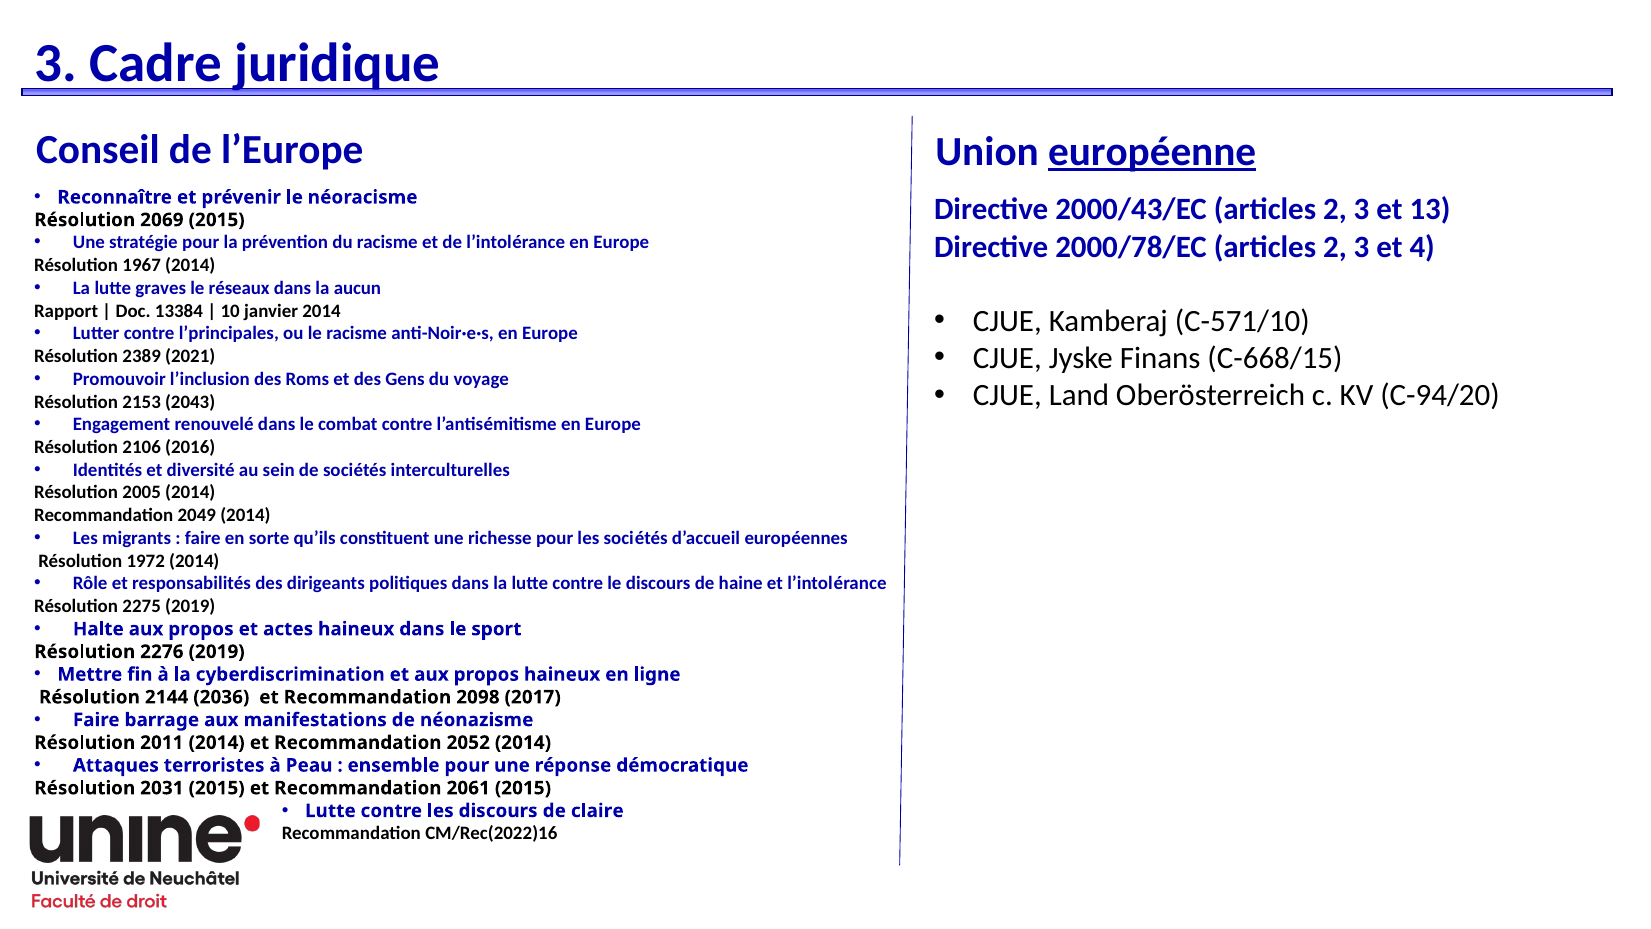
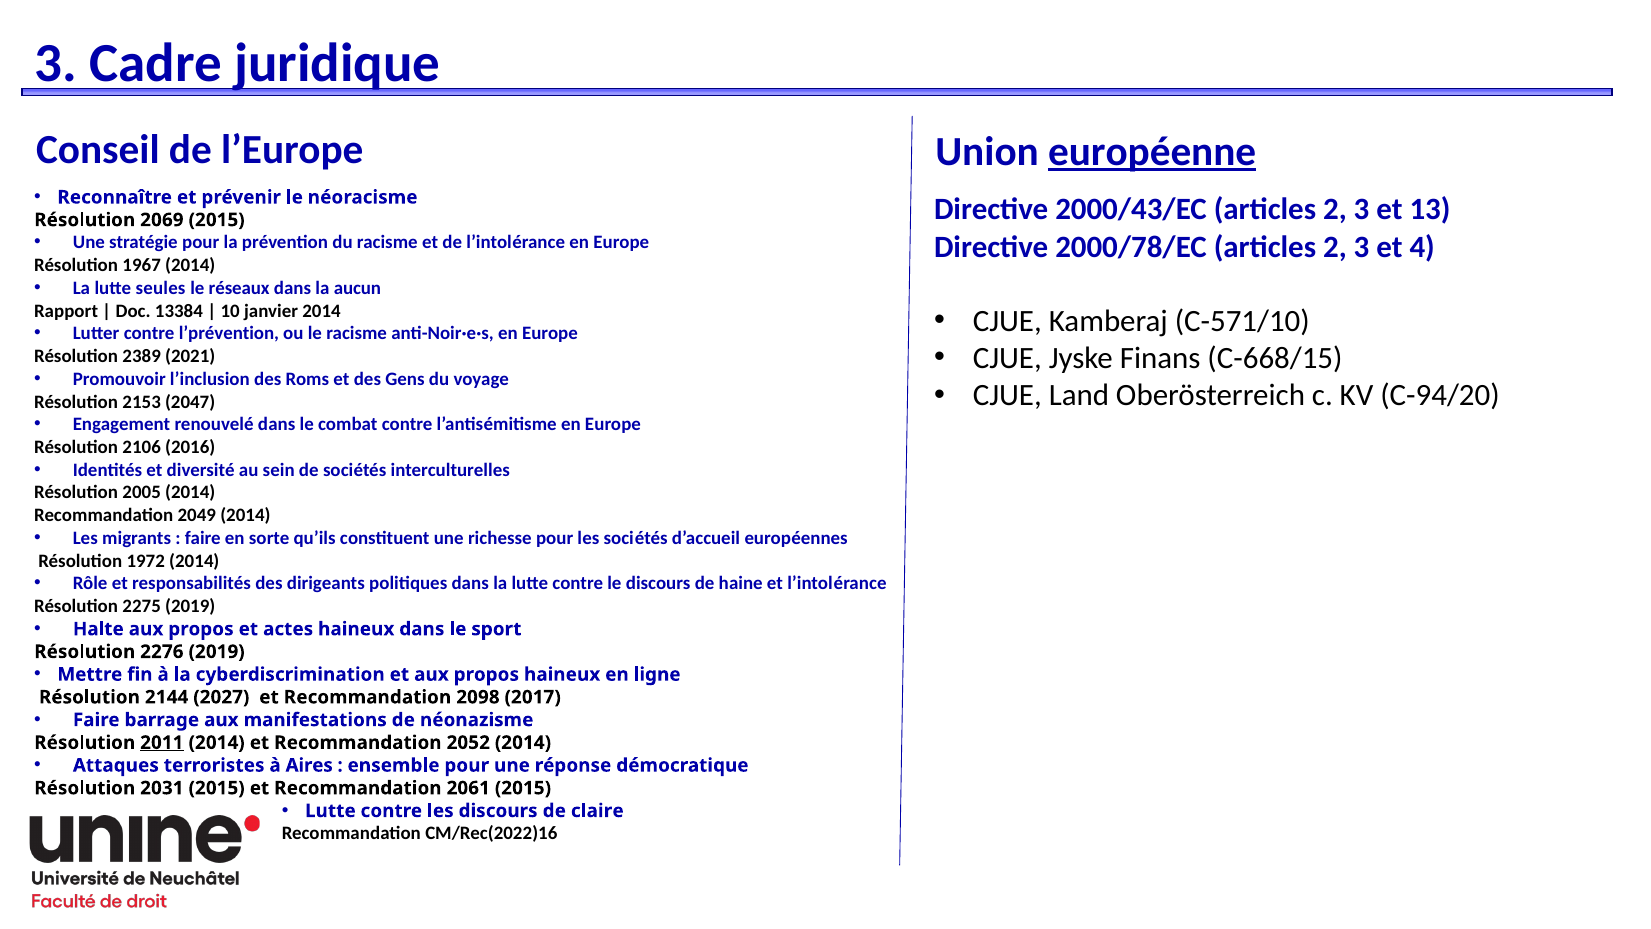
graves: graves -> seules
l’principales: l’principales -> l’prévention
2043: 2043 -> 2047
2036: 2036 -> 2027
2011 underline: none -> present
Peau: Peau -> Aires
